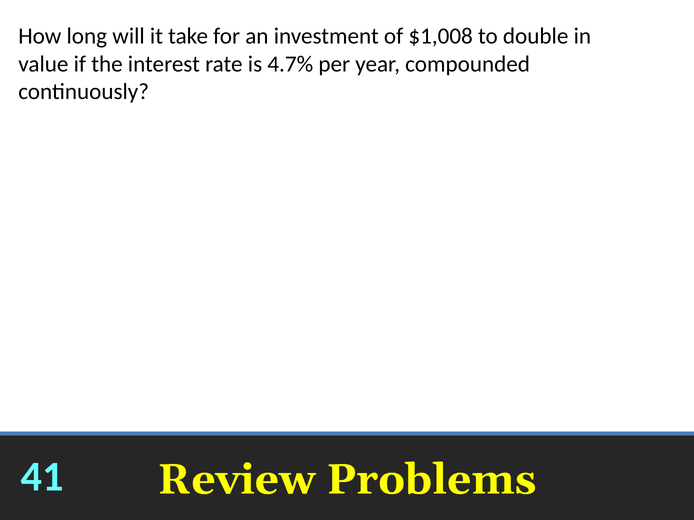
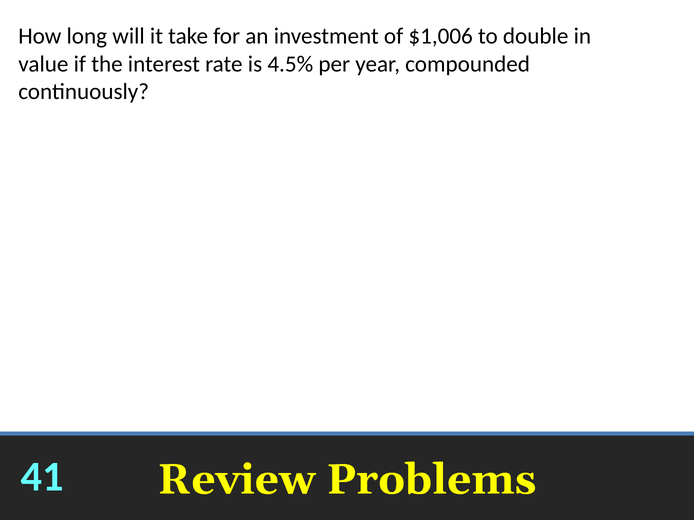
$1,008: $1,008 -> $1,006
4.7%: 4.7% -> 4.5%
